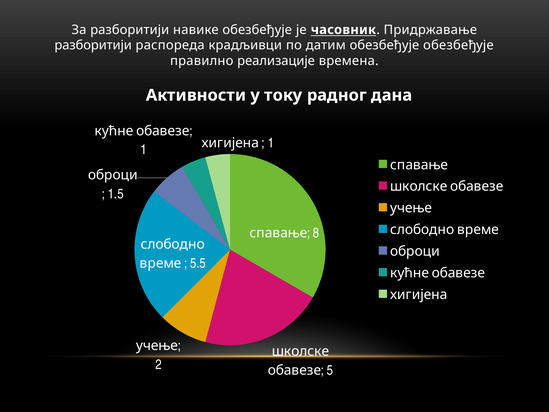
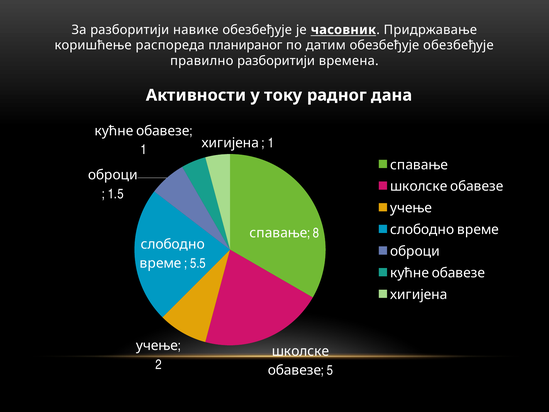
разборитији at (93, 45): разборитији -> коришћење
крадљивци: крадљивци -> планираног
правилно реализације: реализације -> разборитији
